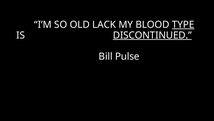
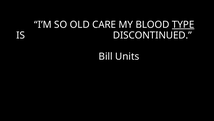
LACK: LACK -> CARE
DISCONTINUED underline: present -> none
Pulse: Pulse -> Units
